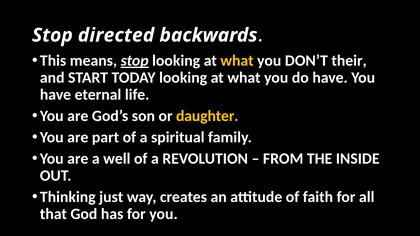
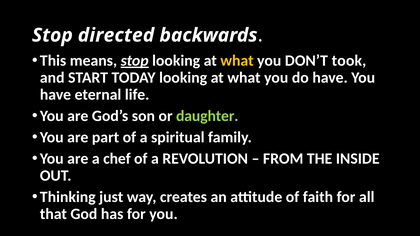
their: their -> took
daughter colour: yellow -> light green
well: well -> chef
